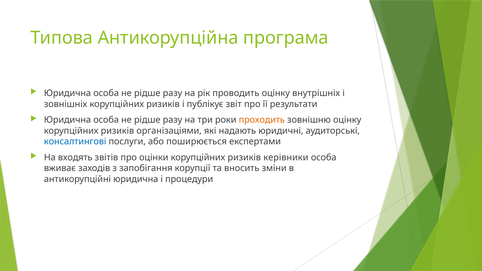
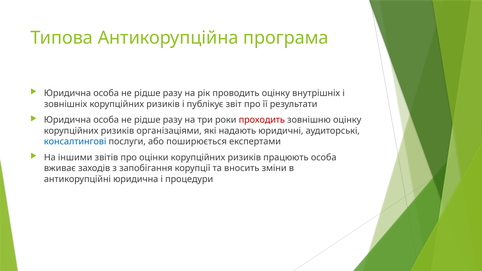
проходить colour: orange -> red
входять: входять -> іншими
керівники: керівники -> працюють
